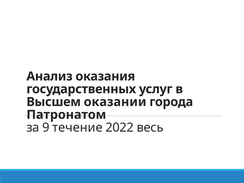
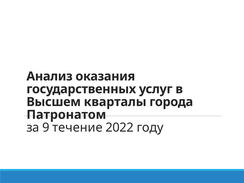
оказании: оказании -> кварталы
весь: весь -> году
